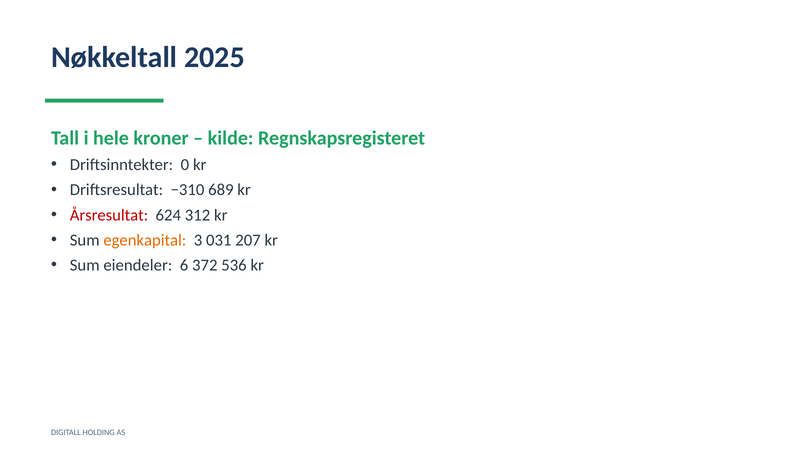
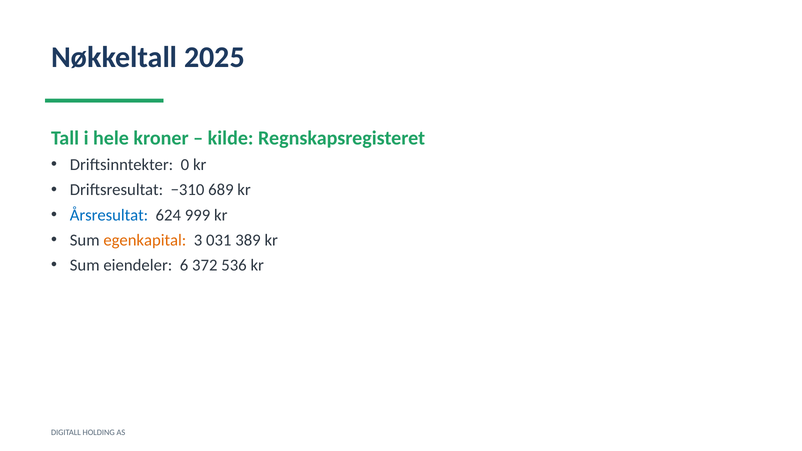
Årsresultat colour: red -> blue
312: 312 -> 999
207: 207 -> 389
